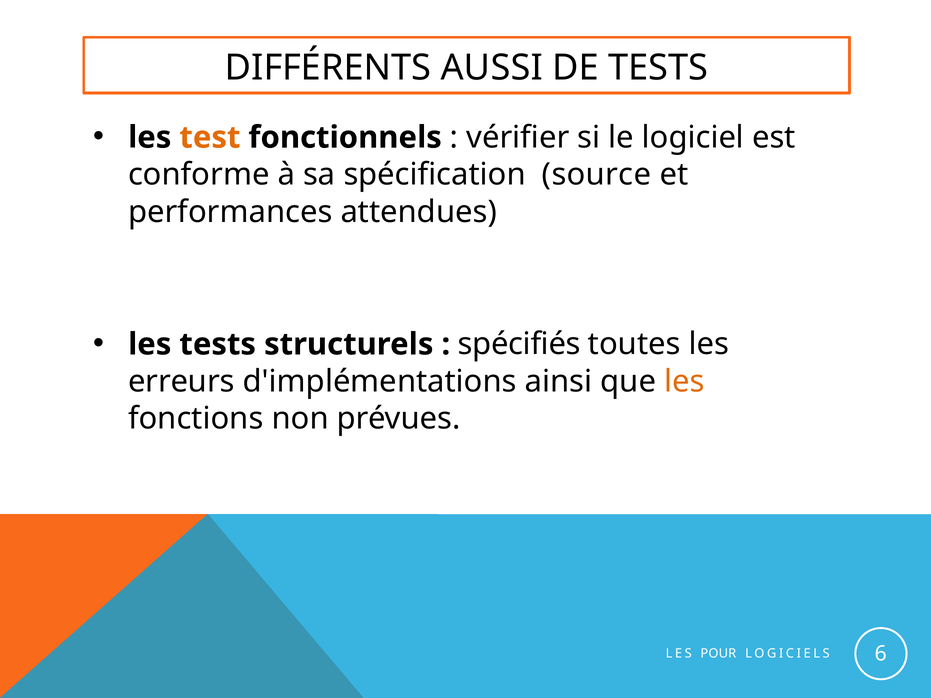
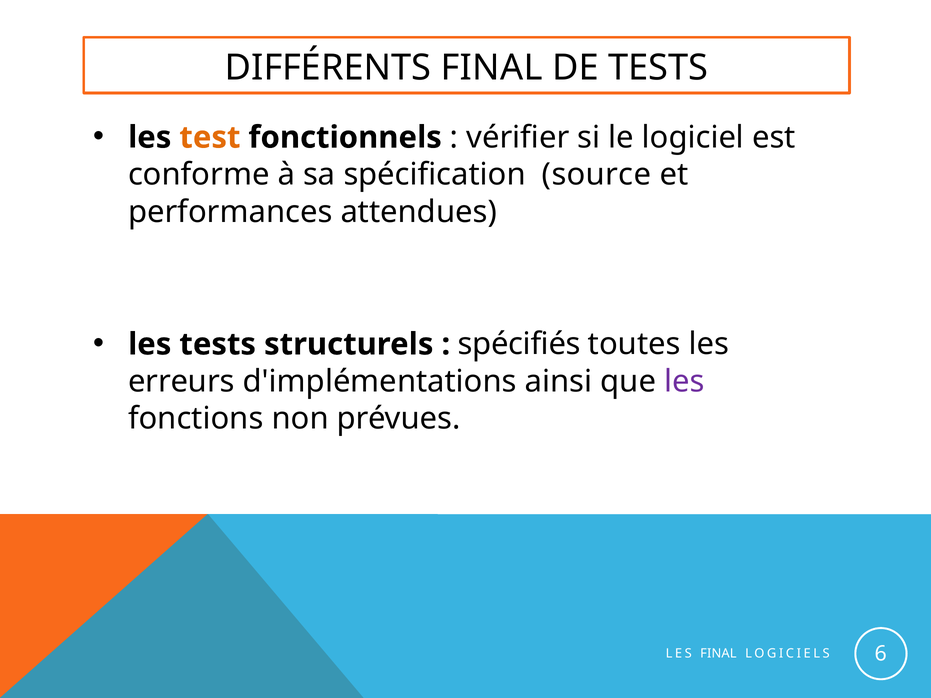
DIFFÉRENTS AUSSI: AUSSI -> FINAL
les at (684, 382) colour: orange -> purple
LES POUR: POUR -> FINAL
